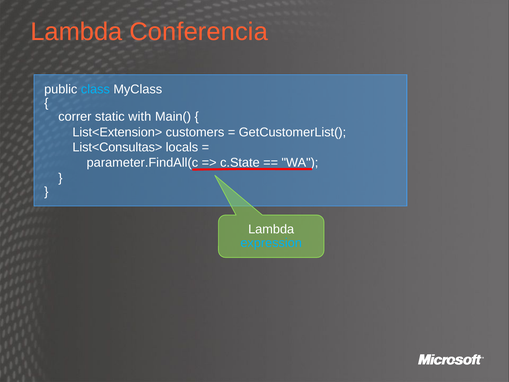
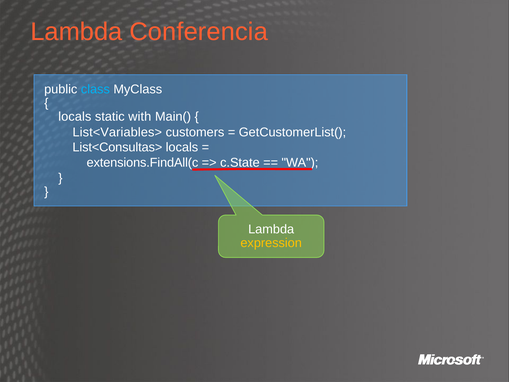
correr at (75, 117): correr -> locals
List<Extension>: List<Extension> -> List<Variables>
parameter.FindAll(c: parameter.FindAll(c -> extensions.FindAll(c
expression colour: light blue -> yellow
